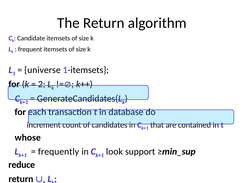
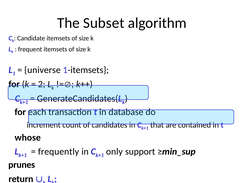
The Return: Return -> Subset
look: look -> only
reduce: reduce -> prunes
